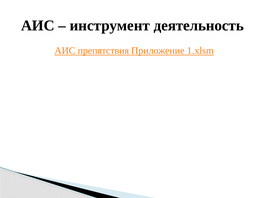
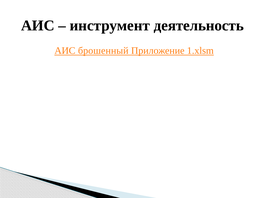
препятствия: препятствия -> брошенный
